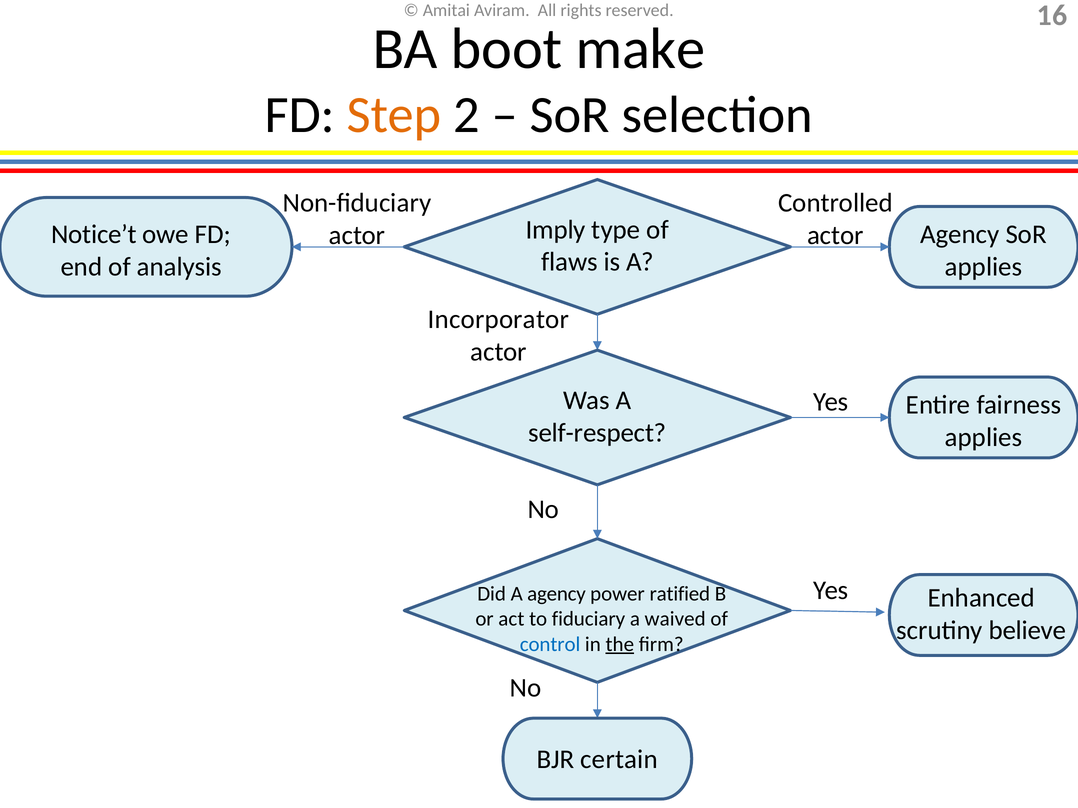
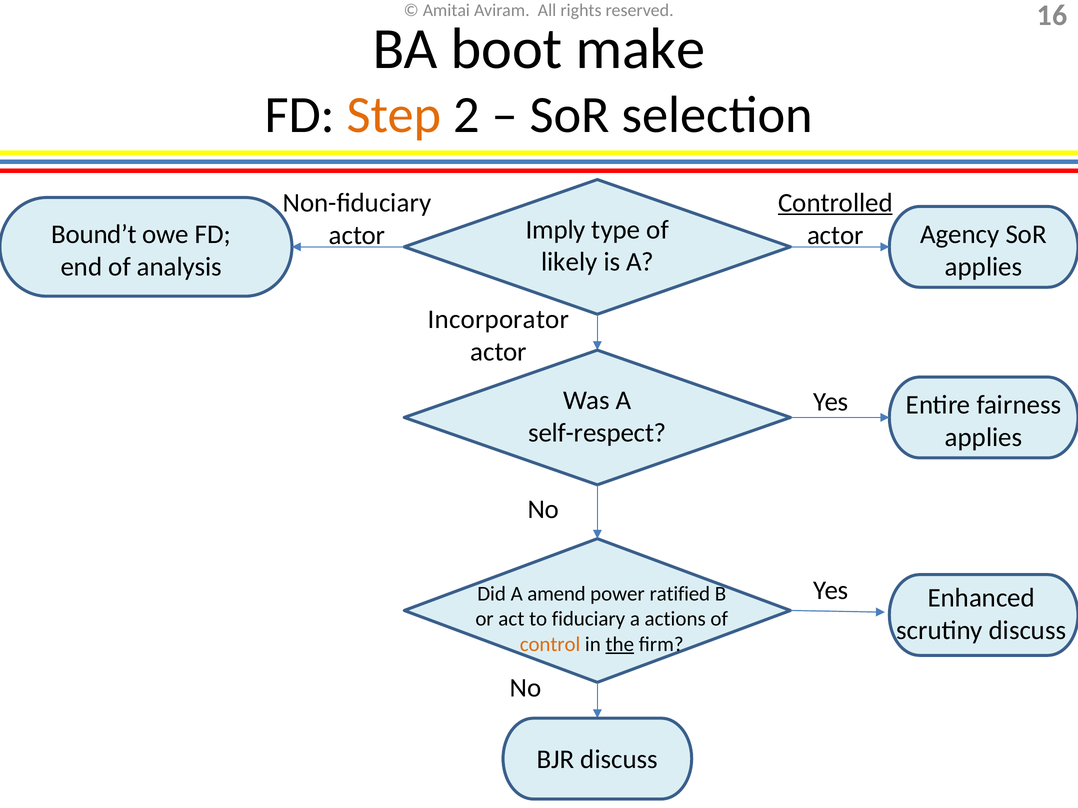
Controlled underline: none -> present
Notice’t: Notice’t -> Bound’t
flaws: flaws -> likely
A agency: agency -> amend
waived: waived -> actions
scrutiny believe: believe -> discuss
control colour: blue -> orange
BJR certain: certain -> discuss
